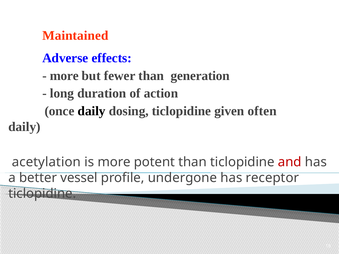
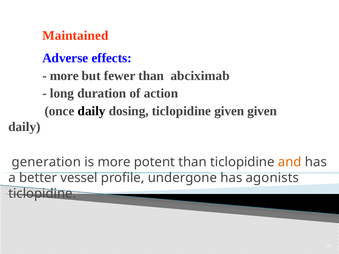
generation: generation -> abciximab
given often: often -> given
acetylation: acetylation -> generation
and colour: red -> orange
receptor: receptor -> agonists
